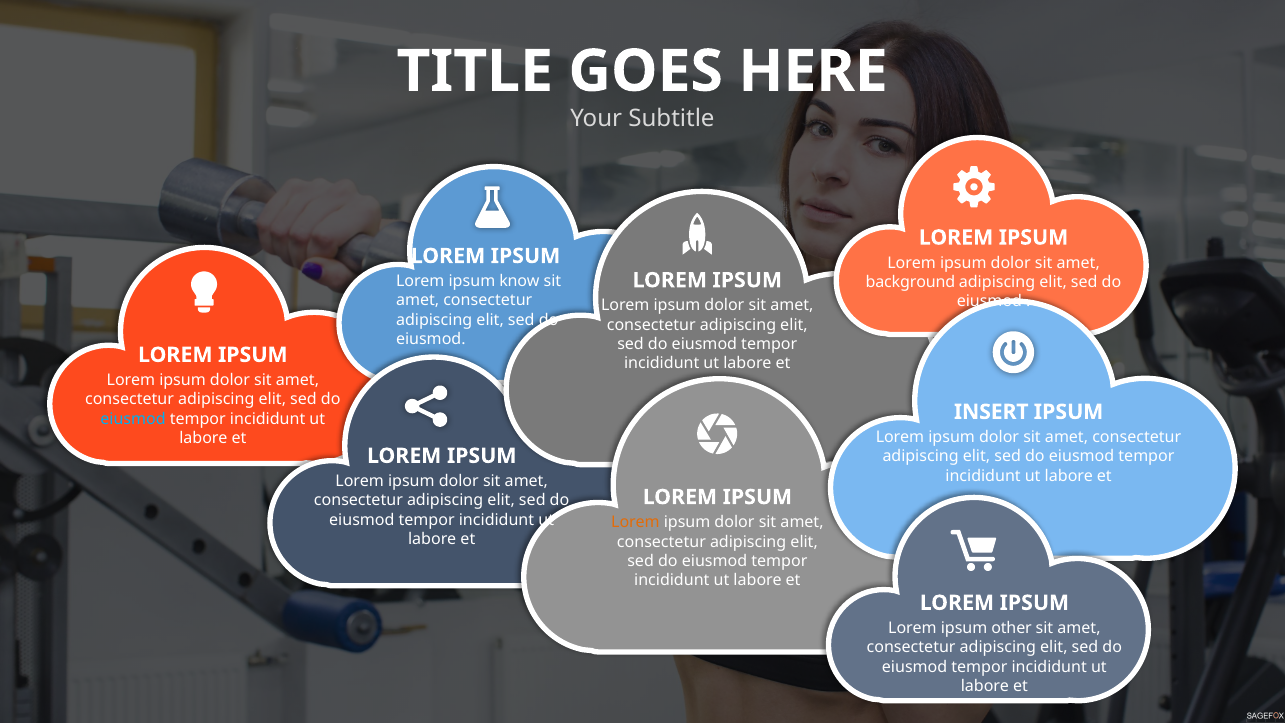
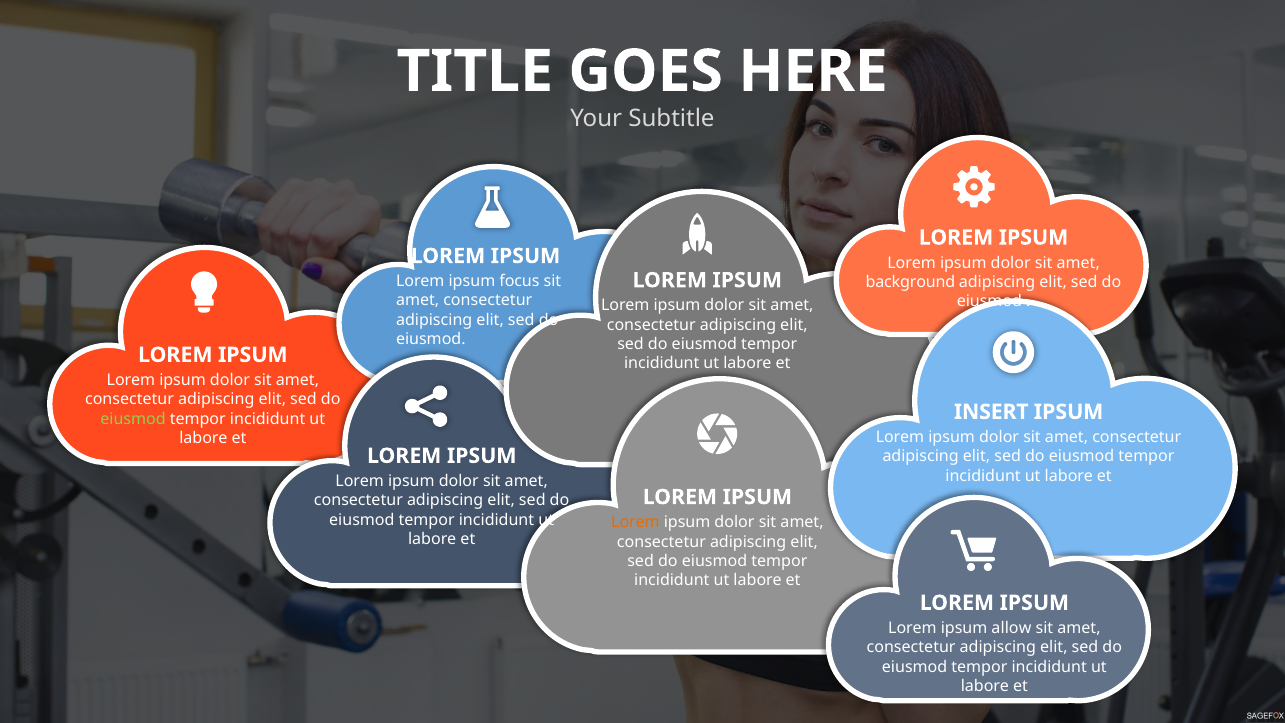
know: know -> focus
eiusmod at (133, 419) colour: light blue -> light green
other: other -> allow
